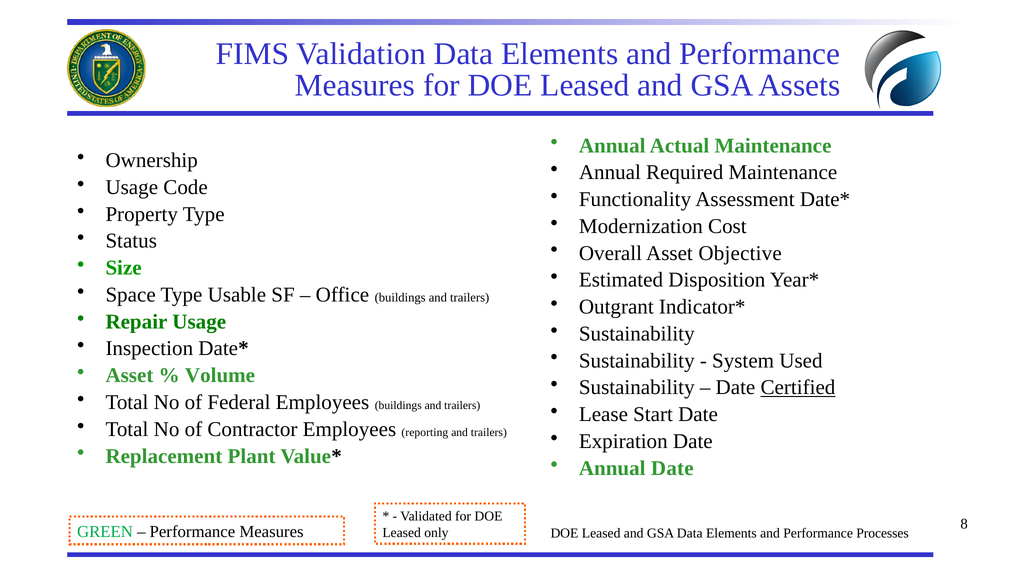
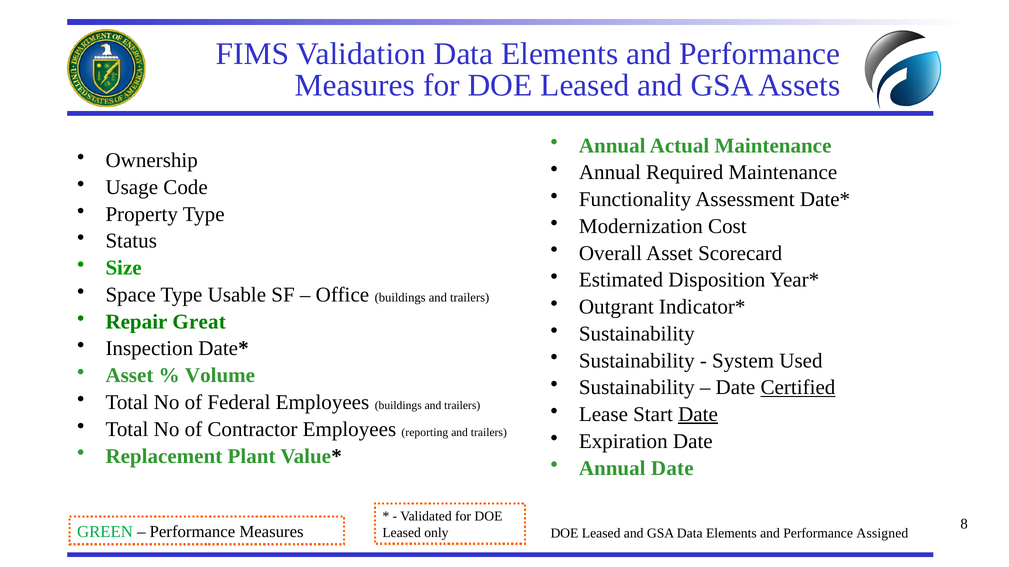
Objective: Objective -> Scorecard
Repair Usage: Usage -> Great
Date at (698, 415) underline: none -> present
Processes: Processes -> Assigned
